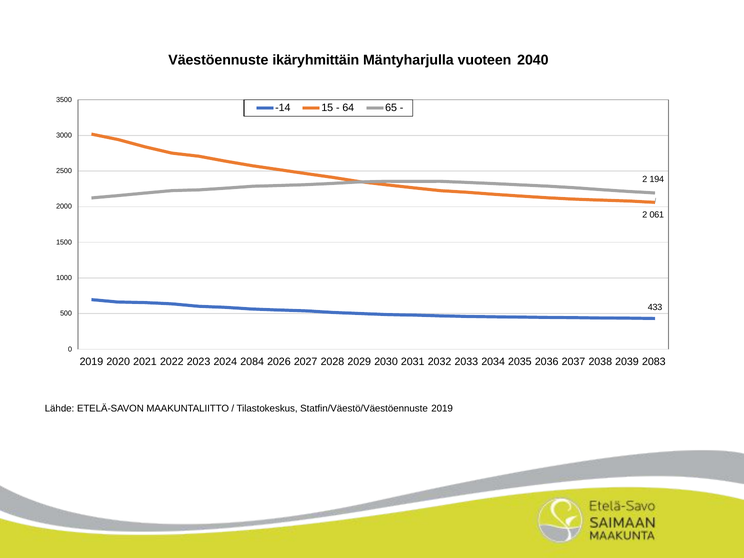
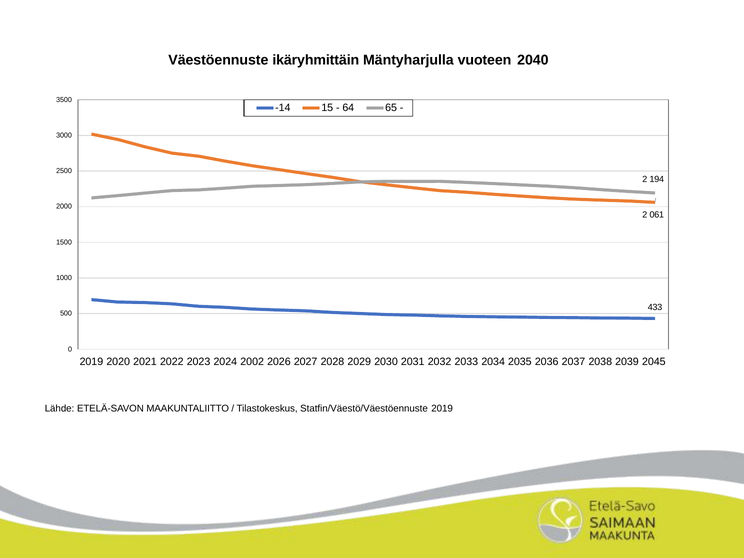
2084: 2084 -> 2002
2083: 2083 -> 2045
